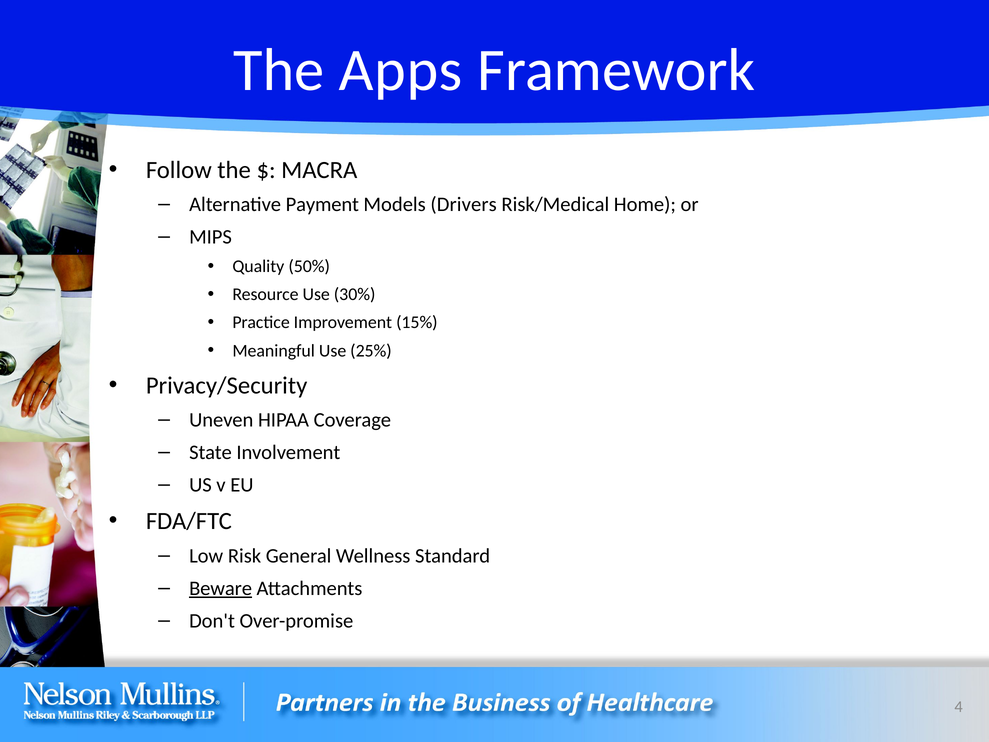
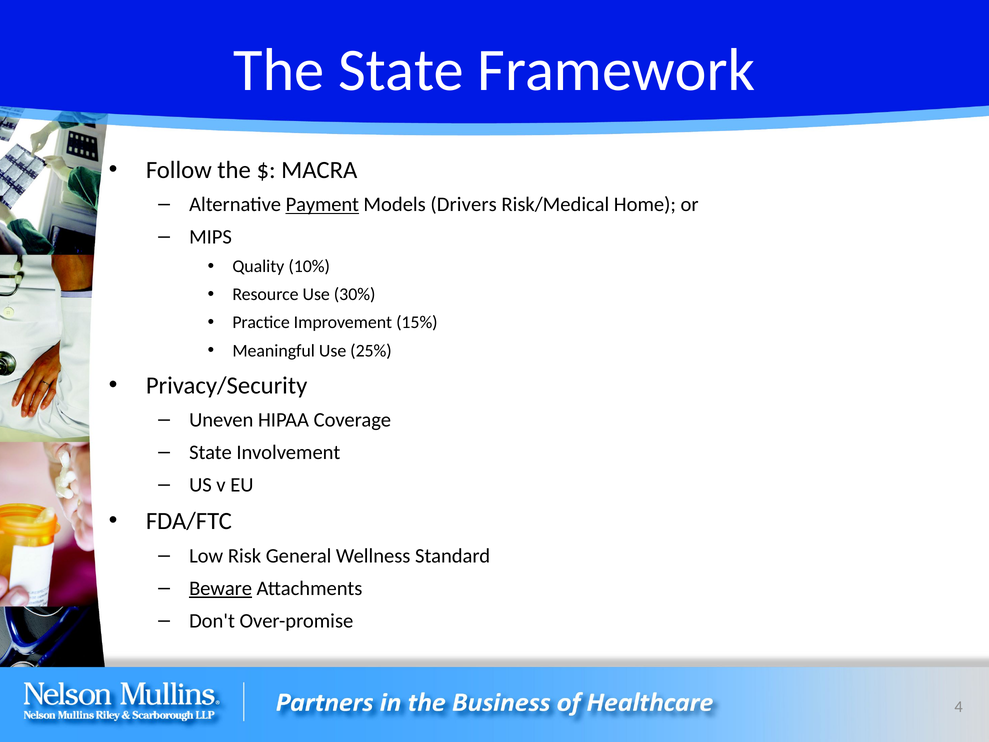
The Apps: Apps -> State
Payment underline: none -> present
50%: 50% -> 10%
